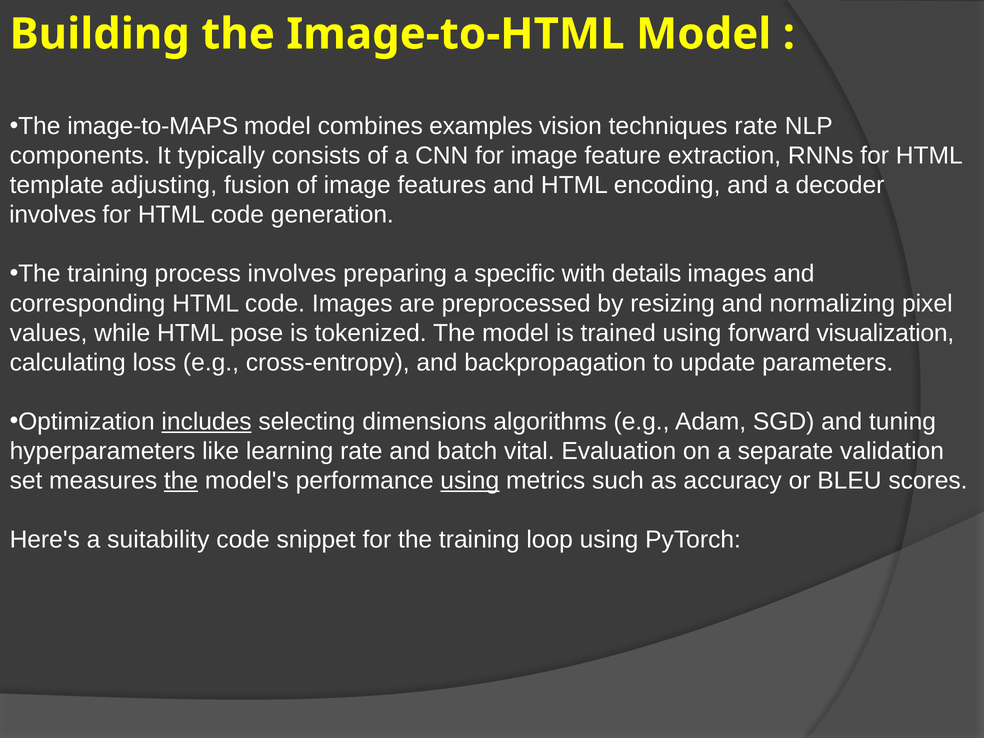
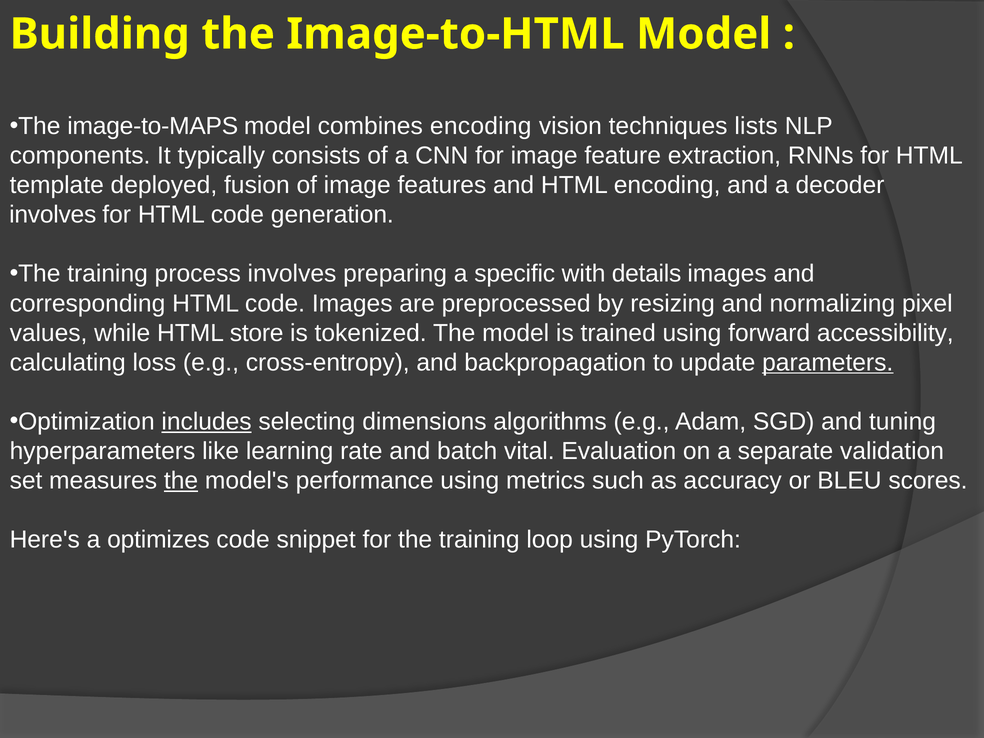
combines examples: examples -> encoding
techniques rate: rate -> lists
adjusting: adjusting -> deployed
pose: pose -> store
visualization: visualization -> accessibility
parameters underline: none -> present
using at (470, 481) underline: present -> none
suitability: suitability -> optimizes
